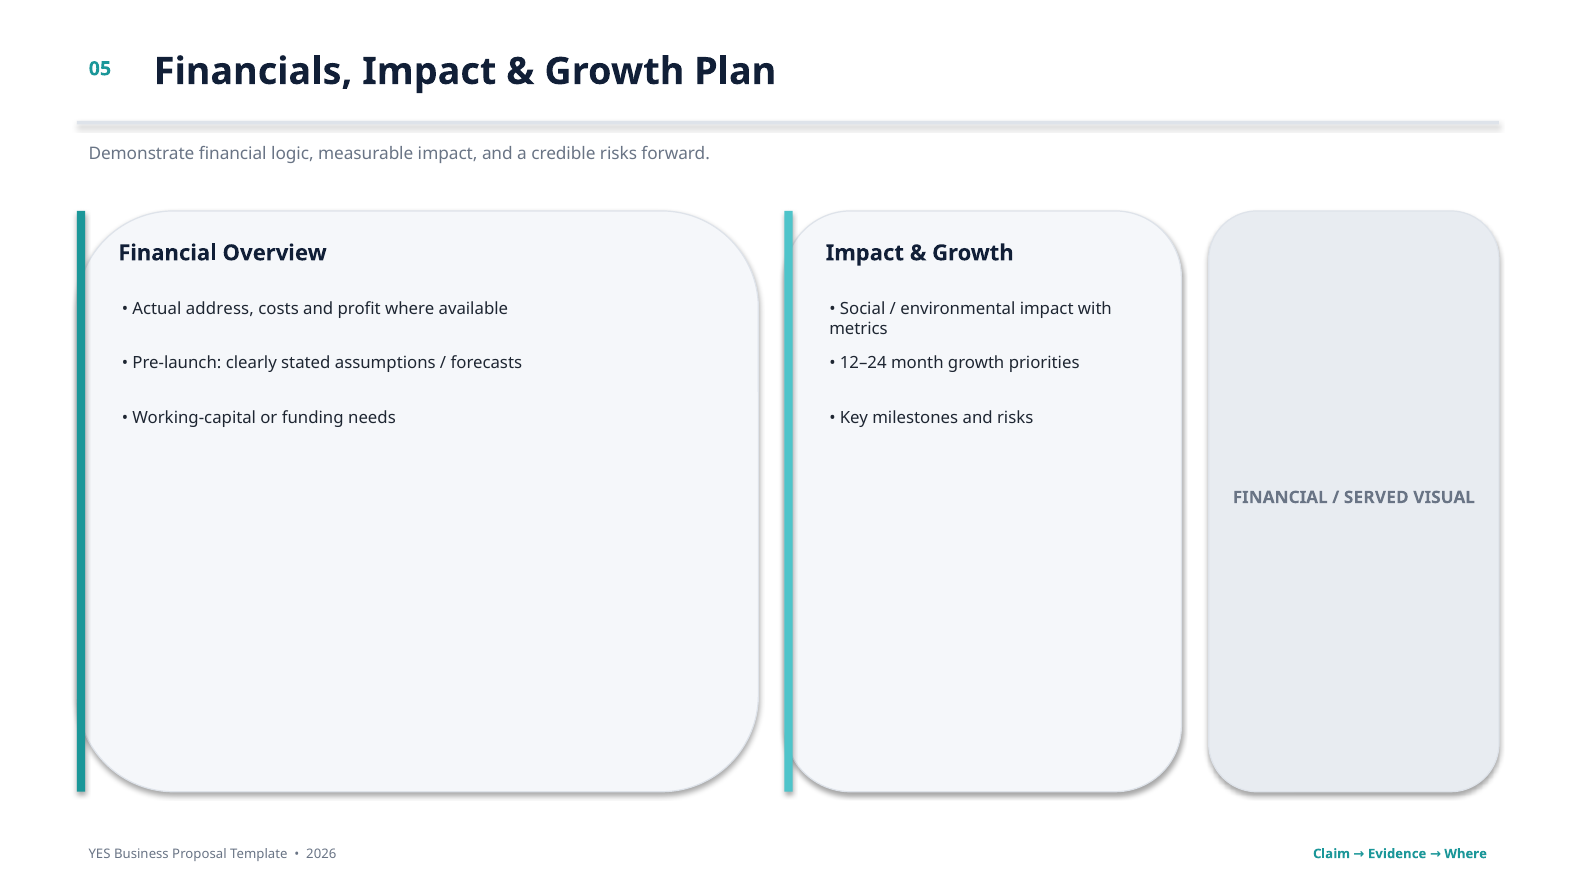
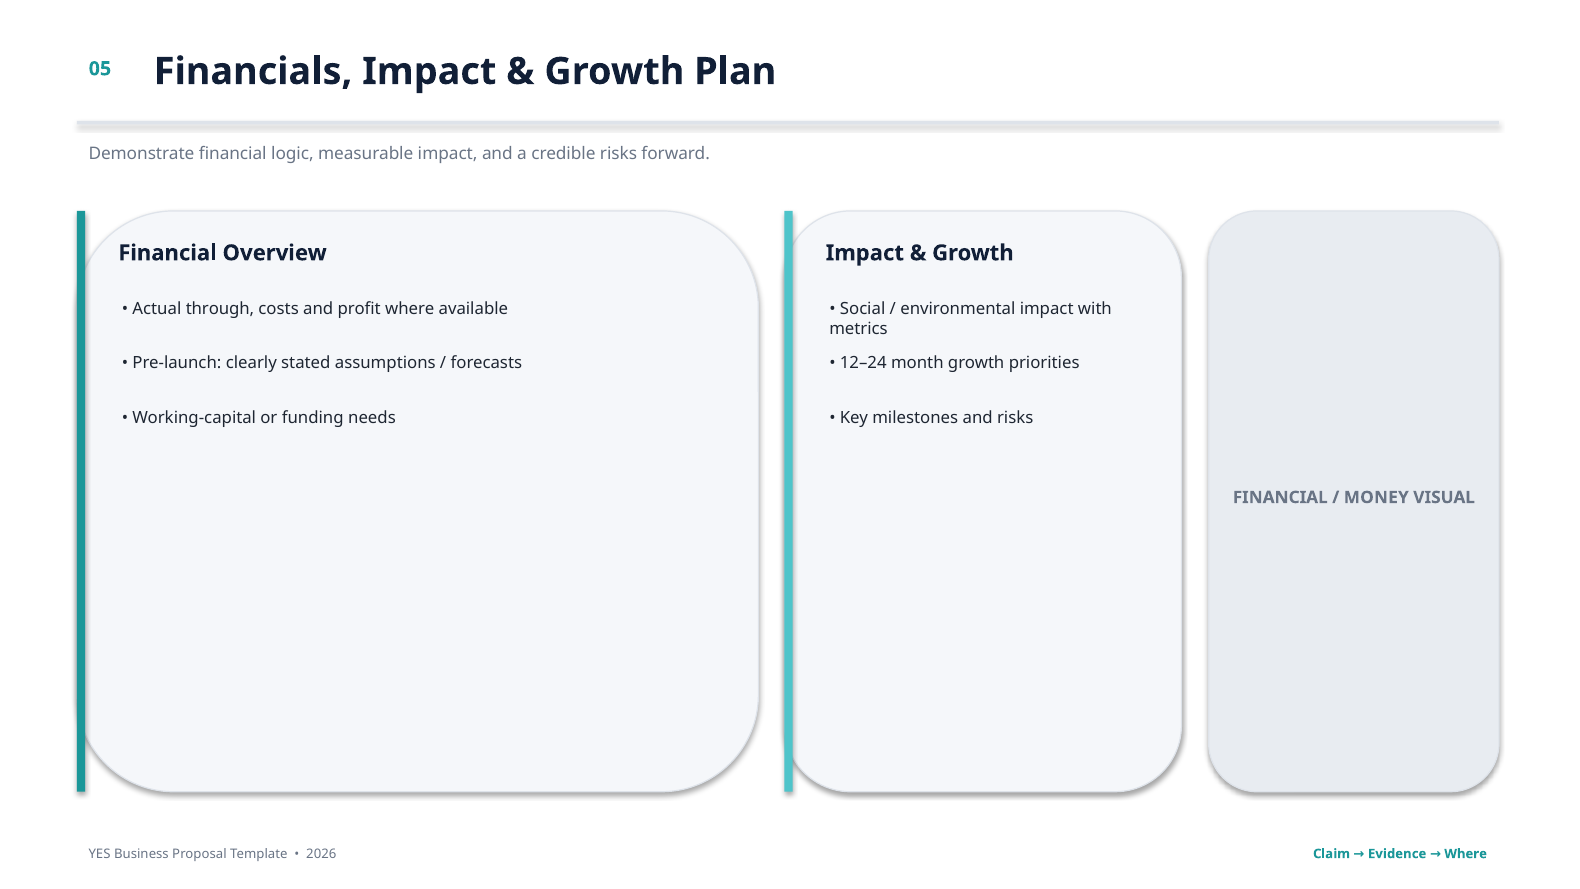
address: address -> through
SERVED: SERVED -> MONEY
